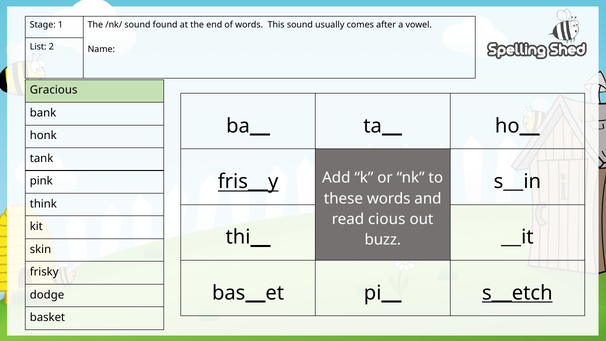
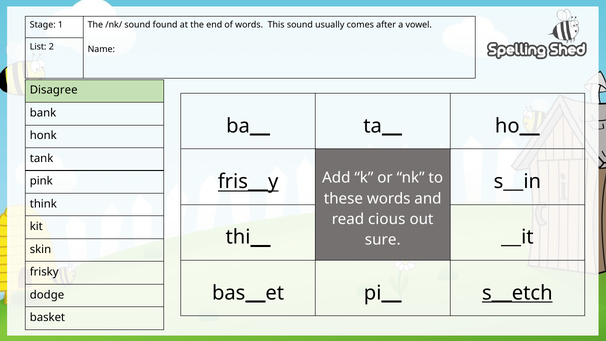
Gracious: Gracious -> Disagree
buzz: buzz -> sure
